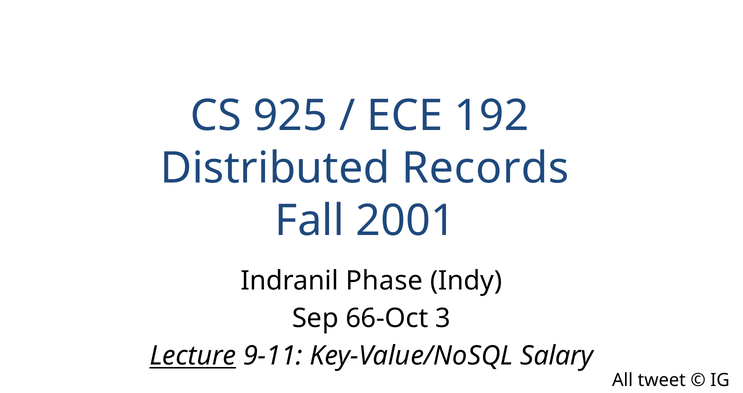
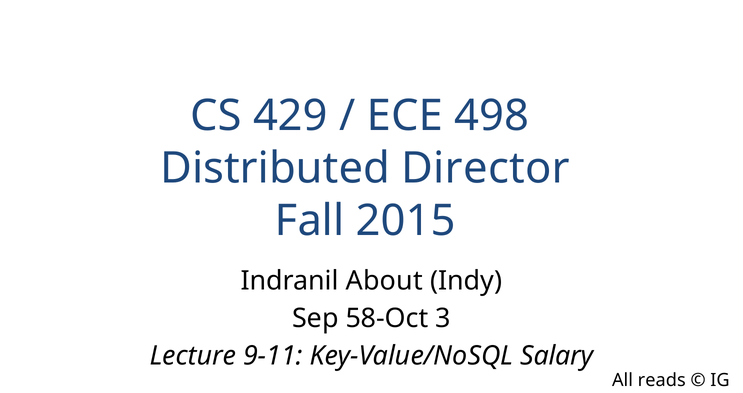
925: 925 -> 429
192: 192 -> 498
Records: Records -> Director
2001: 2001 -> 2015
Phase: Phase -> About
66-Oct: 66-Oct -> 58-Oct
Lecture underline: present -> none
tweet: tweet -> reads
